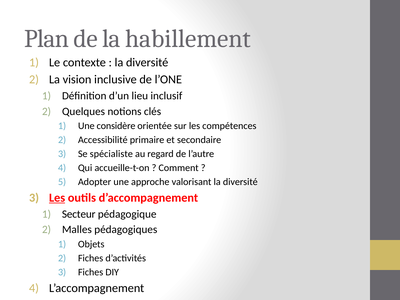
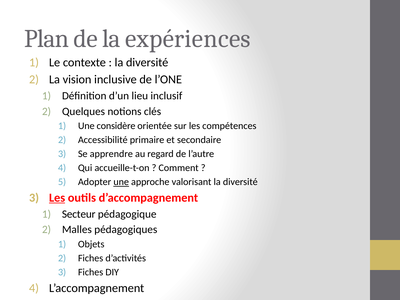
habillement: habillement -> expériences
spécialiste: spécialiste -> apprendre
une at (121, 182) underline: none -> present
